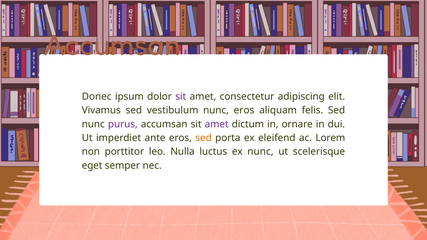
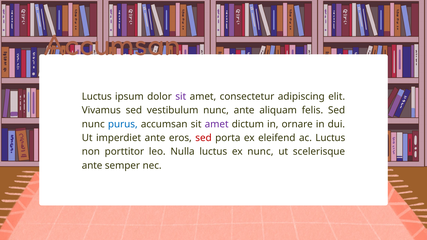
Donec at (97, 97): Donec -> Luctus
nunc eros: eros -> ante
purus colour: purple -> blue
sed at (203, 138) colour: orange -> red
ac Lorem: Lorem -> Luctus
eget at (92, 166): eget -> ante
